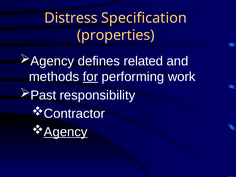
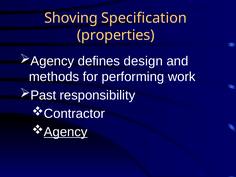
Distress: Distress -> Shoving
related: related -> design
for underline: present -> none
